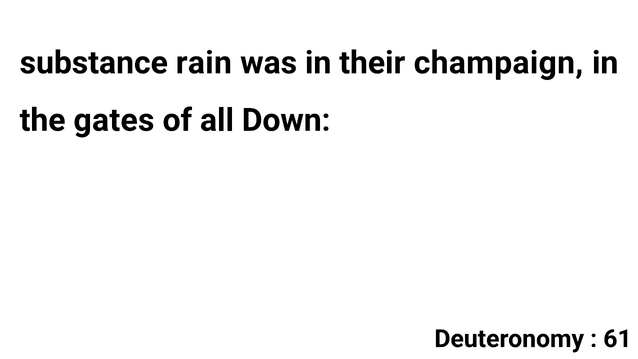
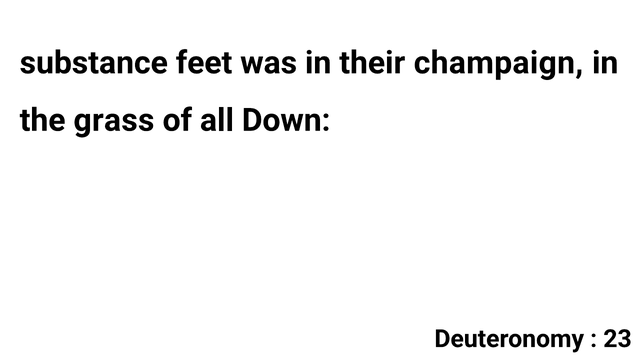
rain: rain -> feet
gates: gates -> grass
61: 61 -> 23
